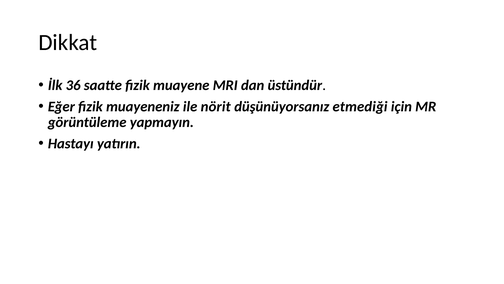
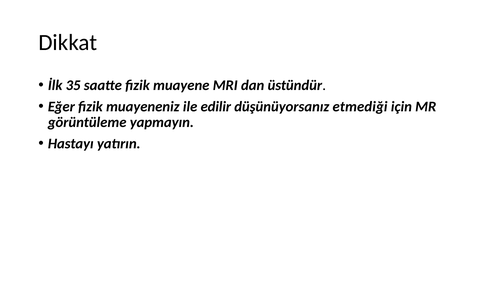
36: 36 -> 35
nörit: nörit -> edilir
